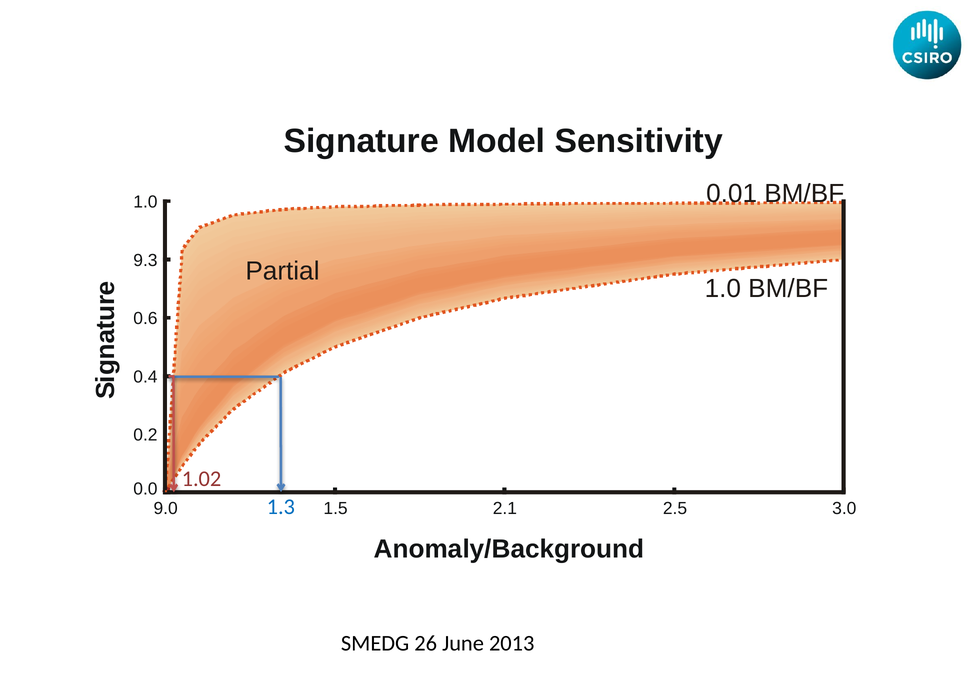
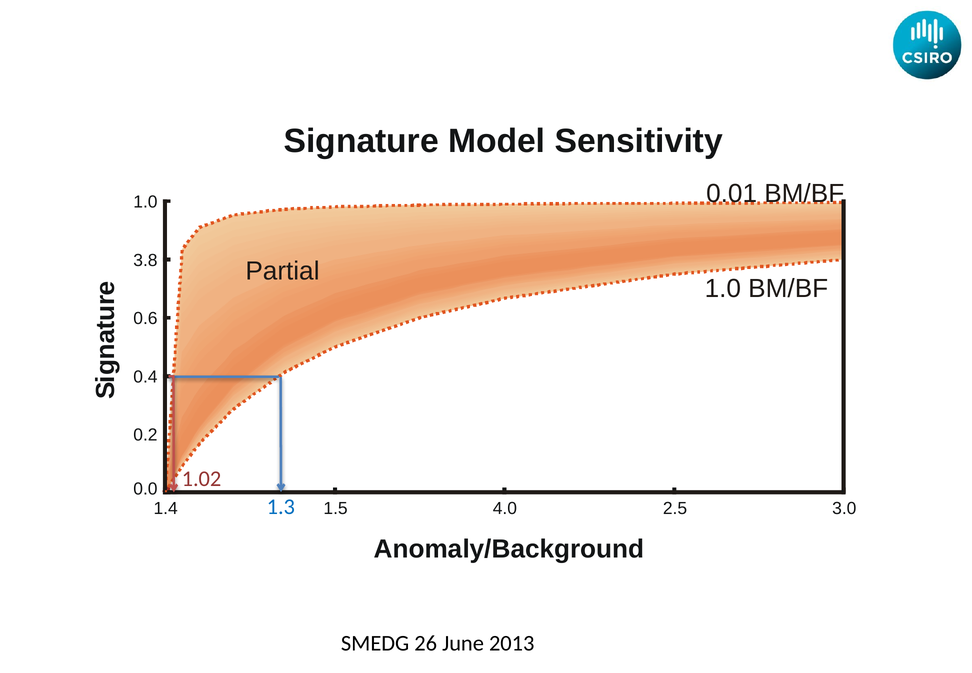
9.3: 9.3 -> 3.8
9.0: 9.0 -> 1.4
2.1: 2.1 -> 4.0
